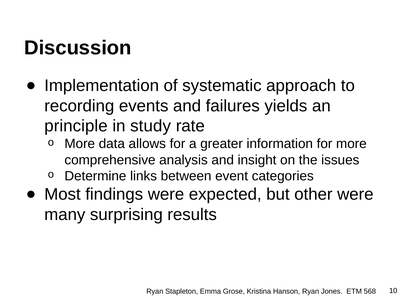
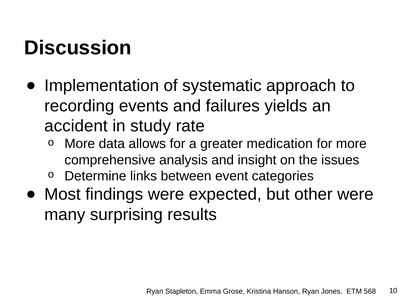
principle: principle -> accident
information: information -> medication
